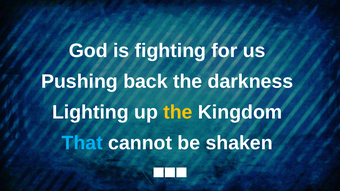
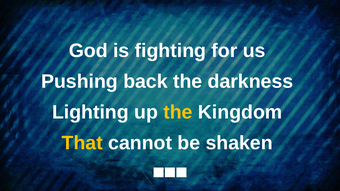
That colour: light blue -> yellow
